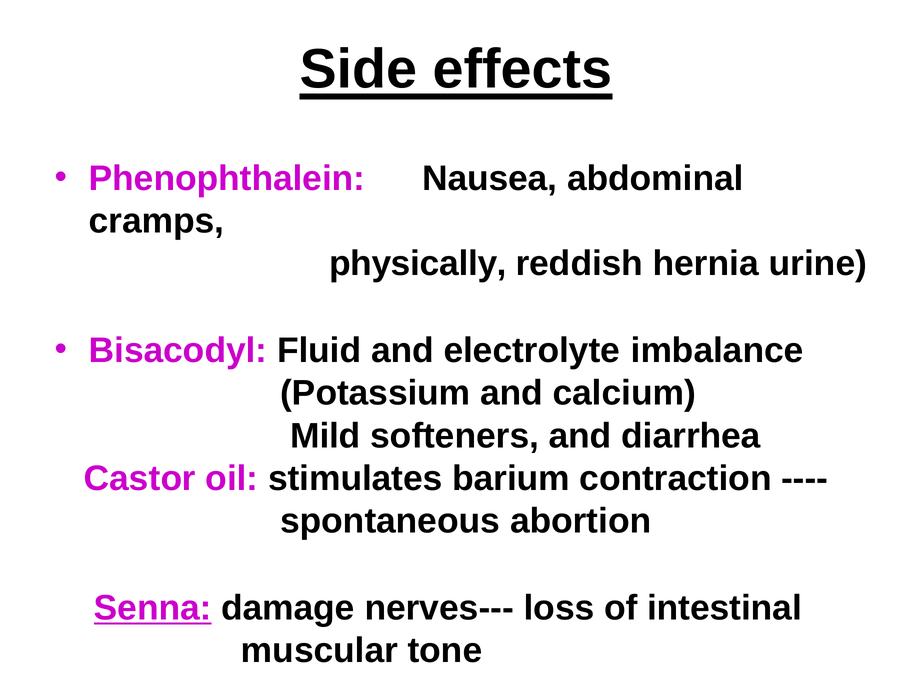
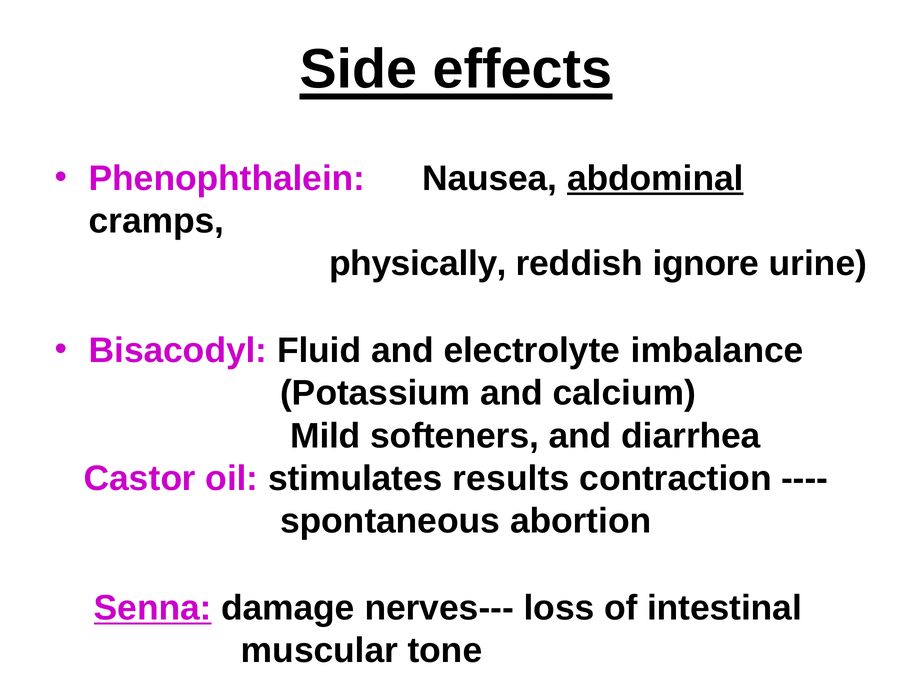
abdominal underline: none -> present
hernia: hernia -> ignore
barium: barium -> results
